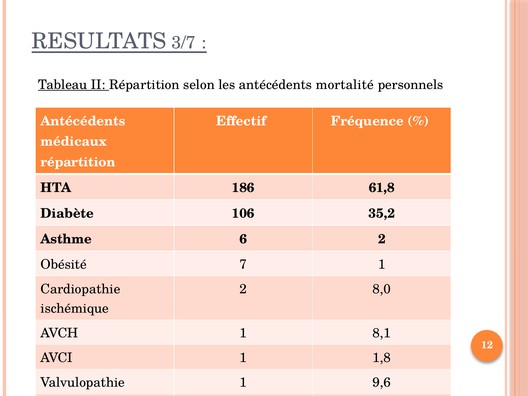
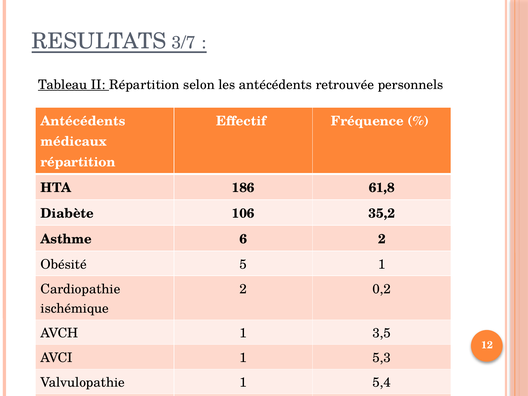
mortalité: mortalité -> retrouvée
7: 7 -> 5
8,0: 8,0 -> 0,2
8,1: 8,1 -> 3,5
1,8: 1,8 -> 5,3
9,6: 9,6 -> 5,4
